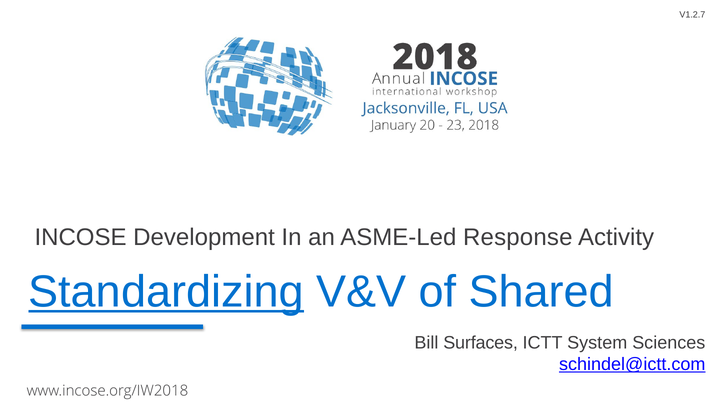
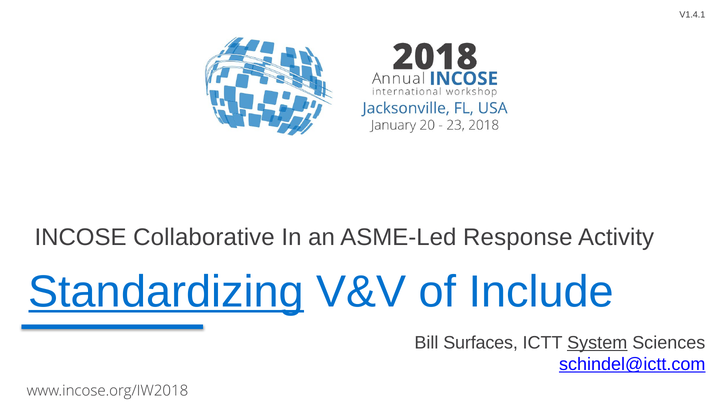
V1.2.7: V1.2.7 -> V1.4.1
Development: Development -> Collaborative
Shared: Shared -> Include
System underline: none -> present
